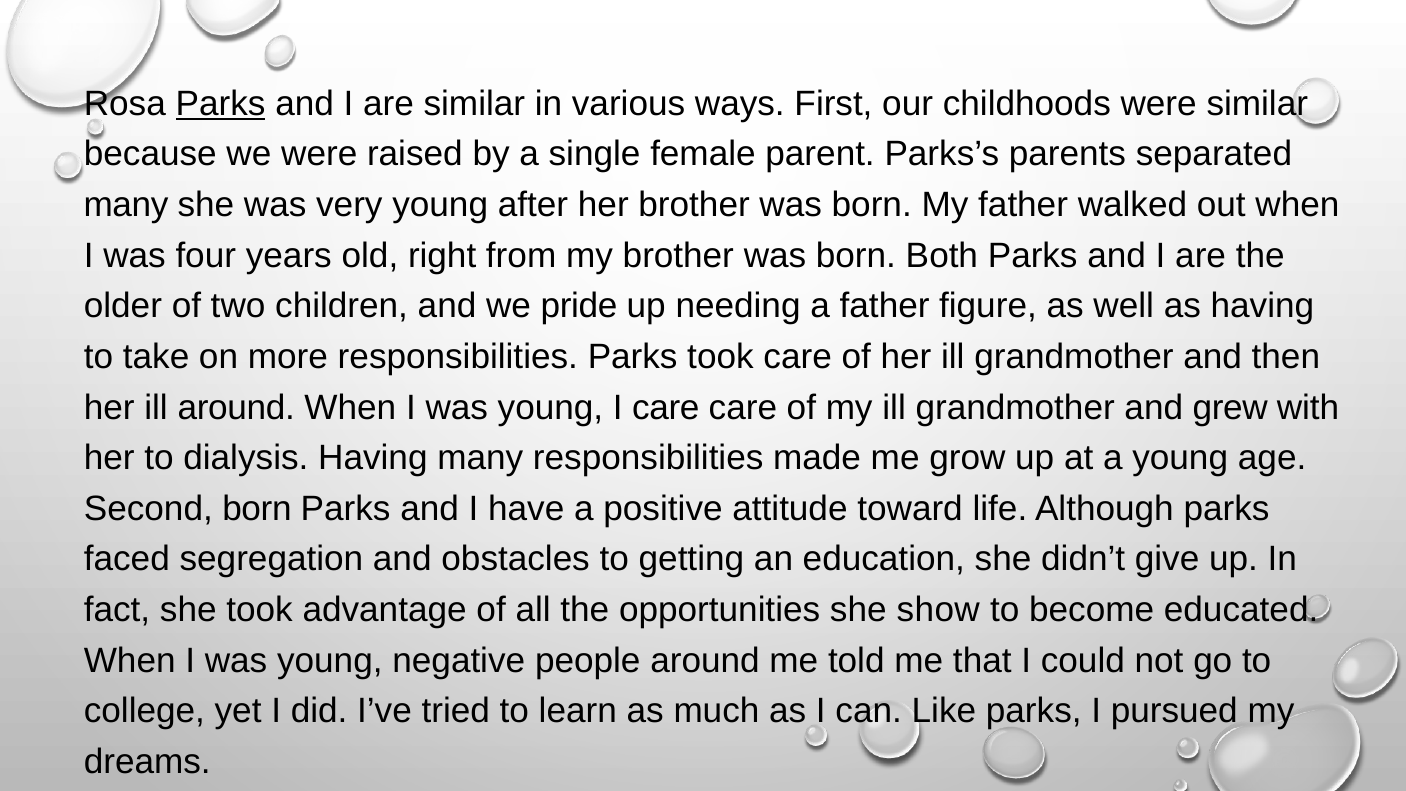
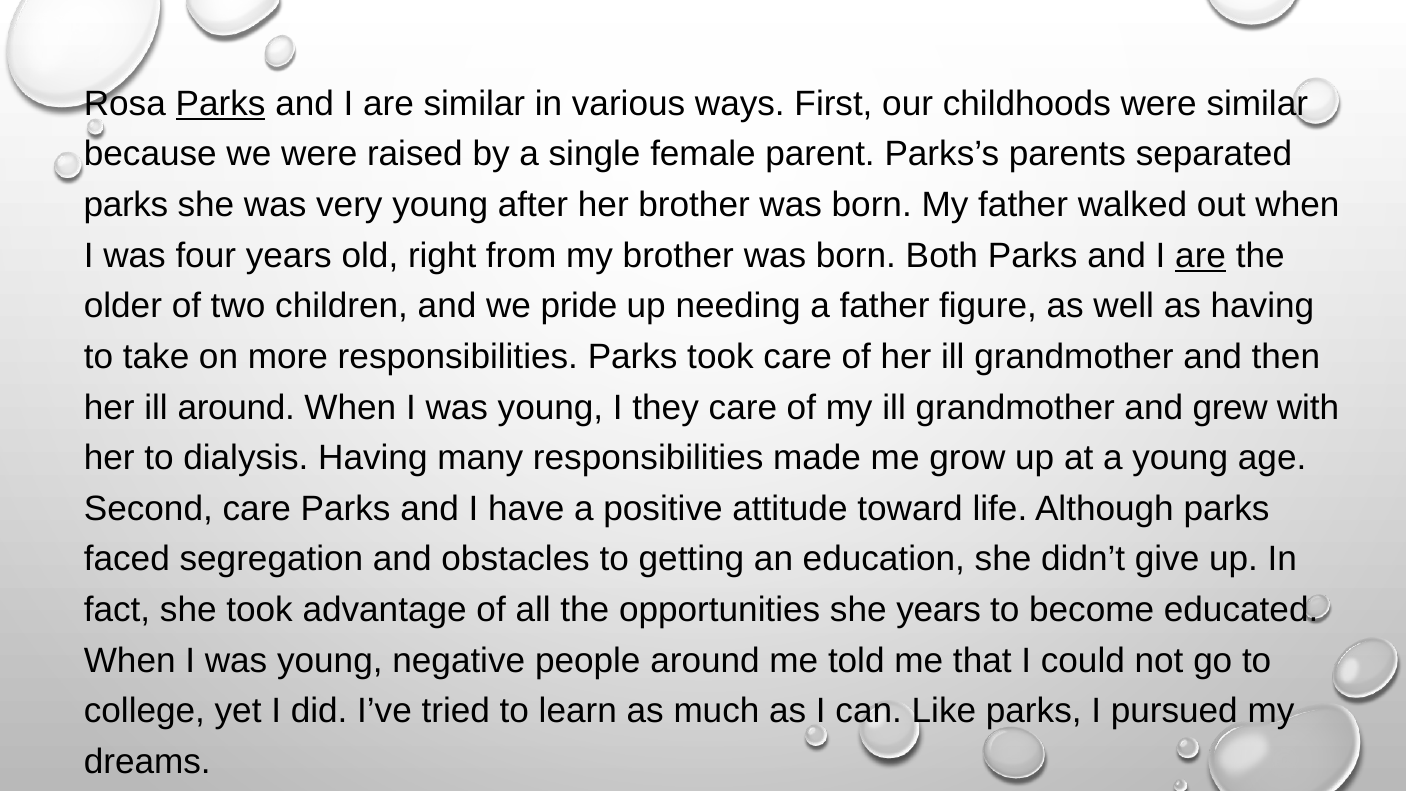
many at (126, 205): many -> parks
are at (1201, 256) underline: none -> present
I care: care -> they
Second born: born -> care
she show: show -> years
